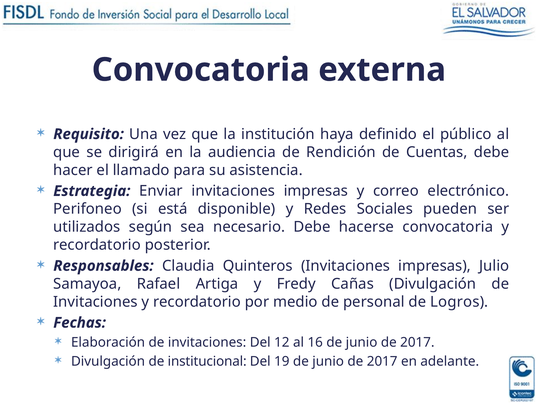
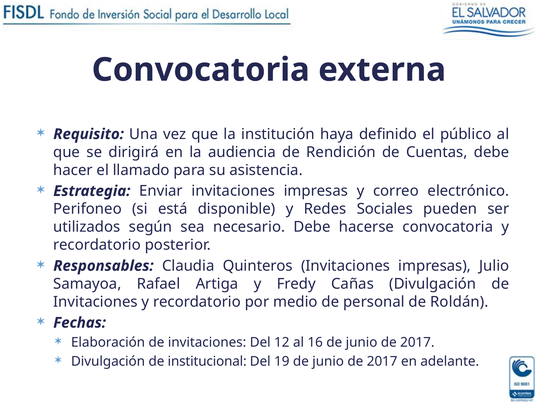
Logros: Logros -> Roldán
